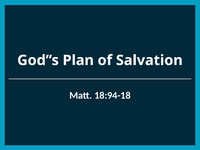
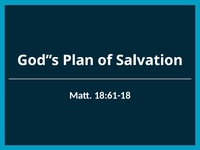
18:94-18: 18:94-18 -> 18:61-18
